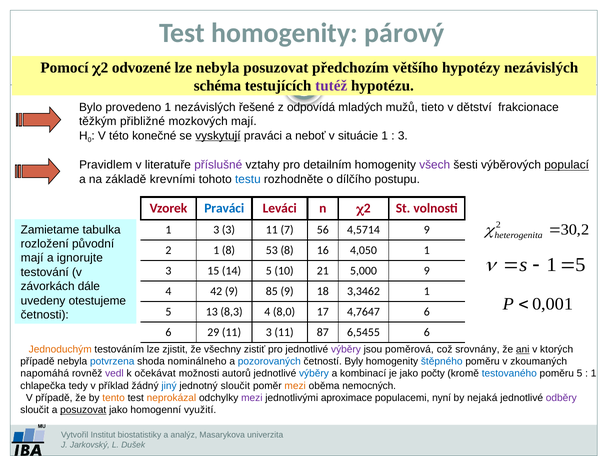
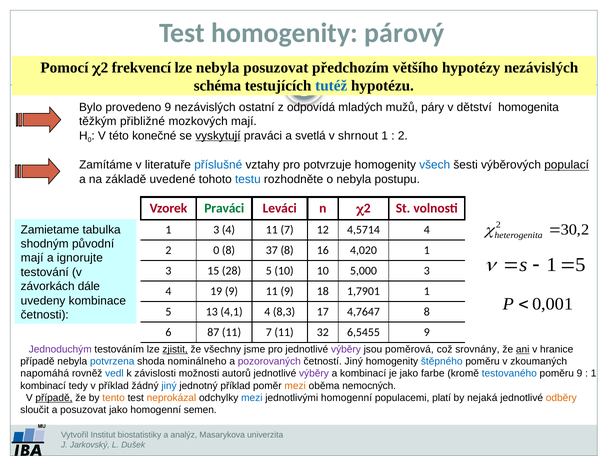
odvozené: odvozené -> frekvencí
tutéž colour: purple -> blue
provedeno 1: 1 -> 9
řešené: řešené -> ostatní
tieto: tieto -> páry
frakcionace: frakcionace -> homogenita
neboť: neboť -> svetlá
situácie: situácie -> shrnout
3 at (403, 136): 3 -> 2
Pravidlem: Pravidlem -> Zamítáme
příslušné colour: purple -> blue
detailním: detailním -> potvrzuje
všech colour: purple -> blue
krevními: krevními -> uvedené
o dílčího: dílčího -> nebyla
Praváci at (224, 208) colour: blue -> green
1 3 3: 3 -> 4
56: 56 -> 12
4,5714 9: 9 -> 4
rozložení: rozložení -> shodným
2 1: 1 -> 0
53: 53 -> 37
4,050: 4,050 -> 4,020
14: 14 -> 28
10 21: 21 -> 10
5,000 9: 9 -> 3
42: 42 -> 19
9 85: 85 -> 11
3,3462: 3,3462 -> 1,7901
otestujeme: otestujeme -> kombinace
8,3: 8,3 -> 4,1
8,0: 8,0 -> 8,3
4,7647 6: 6 -> 8
29: 29 -> 87
3 at (269, 332): 3 -> 7
87: 87 -> 32
6,5455 6: 6 -> 9
Jednoduchým colour: orange -> purple
zjistit underline: none -> present
zistiť: zistiť -> jsme
ktorých: ktorých -> hranice
pozorovaných colour: blue -> purple
četností Byly: Byly -> Jiný
vedl colour: purple -> blue
očekávat: očekávat -> závislosti
výběry at (314, 374) colour: blue -> purple
počty: počty -> farbe
poměru 5: 5 -> 9
chlapečka at (43, 386): chlapečka -> kombinací
jednotný sloučit: sloučit -> příklad
případě at (54, 398) underline: none -> present
mezi at (252, 398) colour: purple -> blue
jednotlivými aproximace: aproximace -> homogenní
nyní: nyní -> platí
odběry colour: purple -> orange
posuzovat at (83, 410) underline: present -> none
využití: využití -> semen
